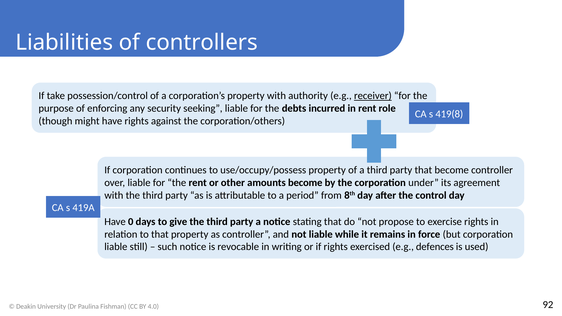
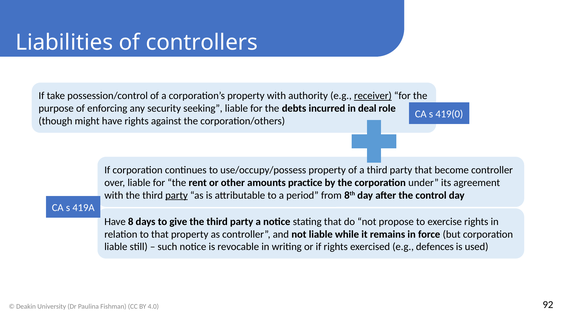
in rent: rent -> deal
419(8: 419(8 -> 419(0
amounts become: become -> practice
party at (177, 195) underline: none -> present
0: 0 -> 8
